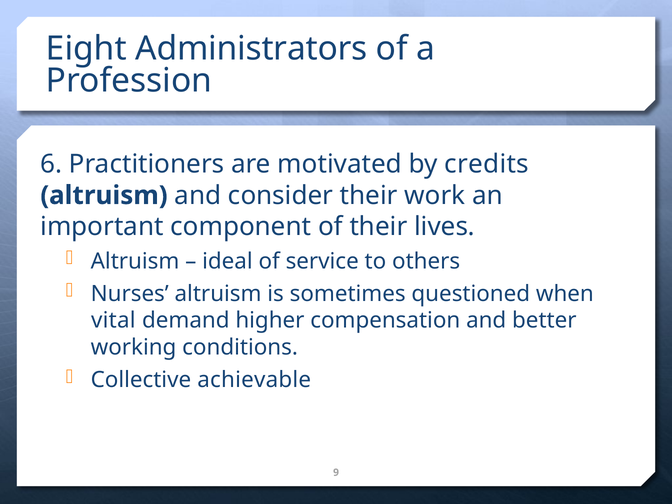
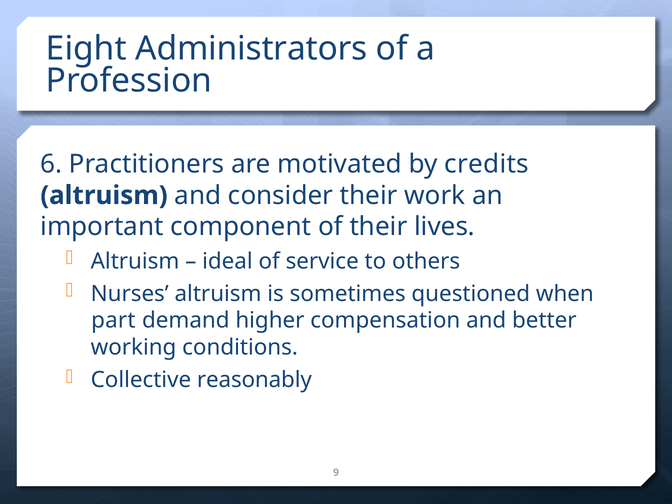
vital: vital -> part
achievable: achievable -> reasonably
